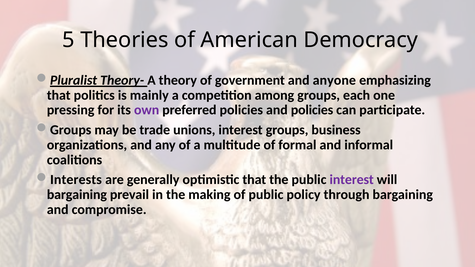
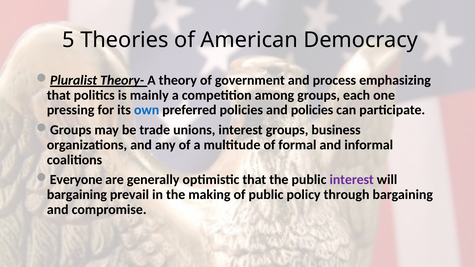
anyone: anyone -> process
own colour: purple -> blue
Interests: Interests -> Everyone
